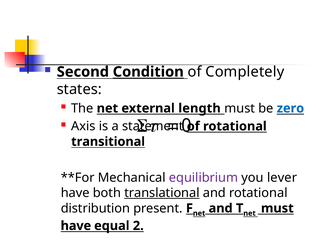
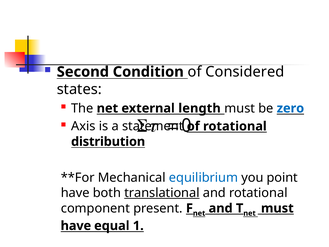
Condition underline: present -> none
Completely: Completely -> Considered
transitional: transitional -> distribution
equilibrium colour: purple -> blue
lever: lever -> point
distribution: distribution -> component
2: 2 -> 1
